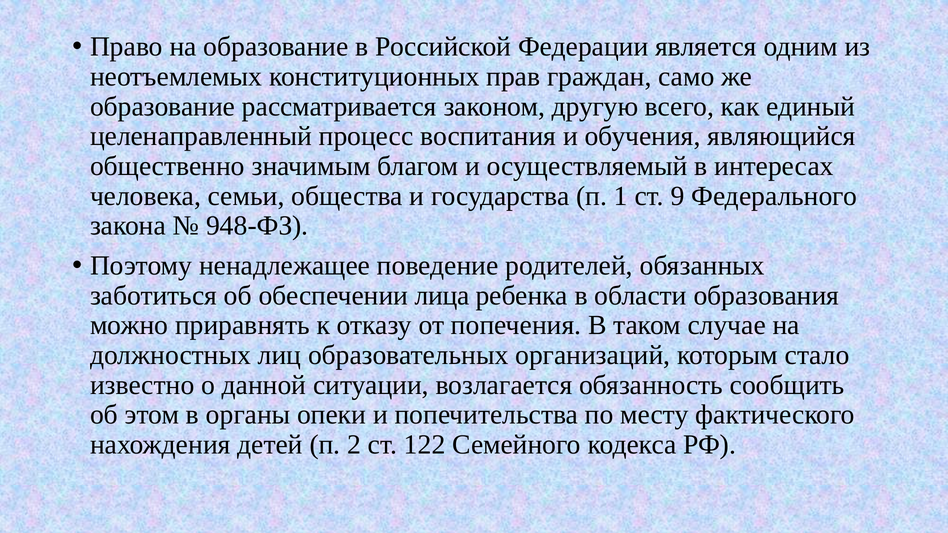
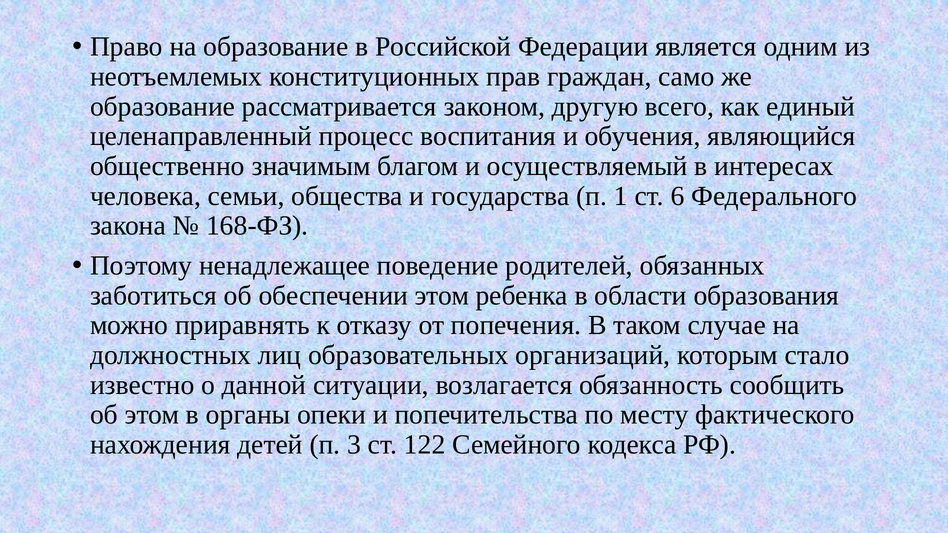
9: 9 -> 6
948-ФЗ: 948-ФЗ -> 168-ФЗ
обеспечении лица: лица -> этом
2: 2 -> 3
